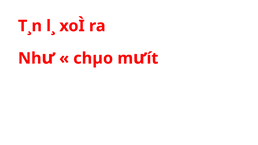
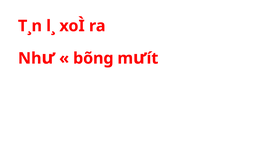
chµo: chµo -> bõng
